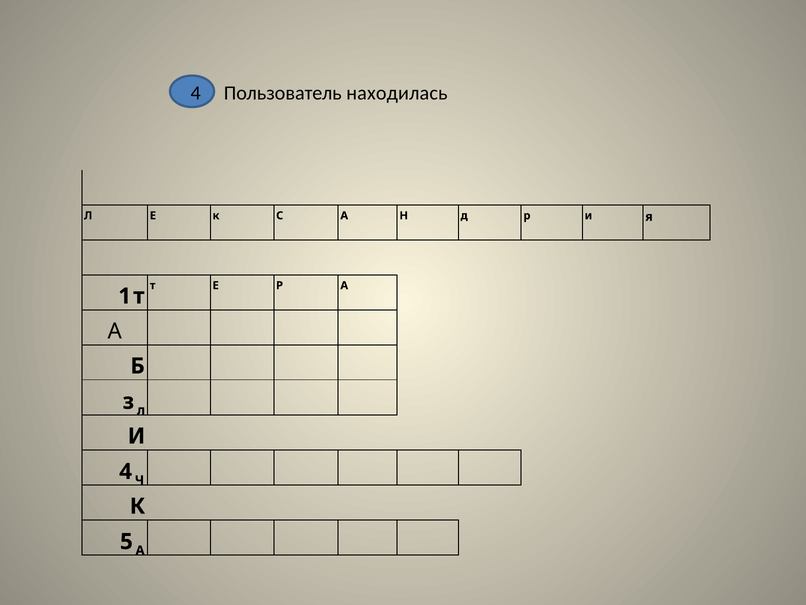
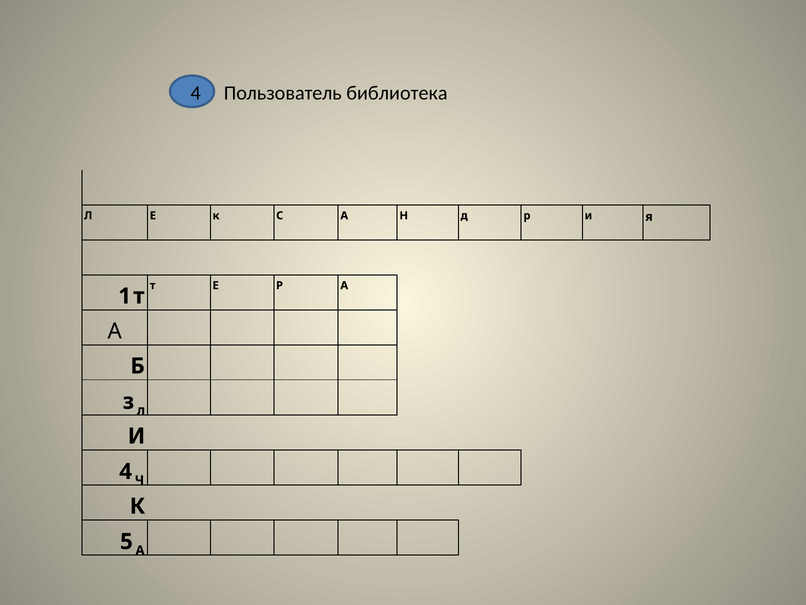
находилась: находилась -> библиотека
